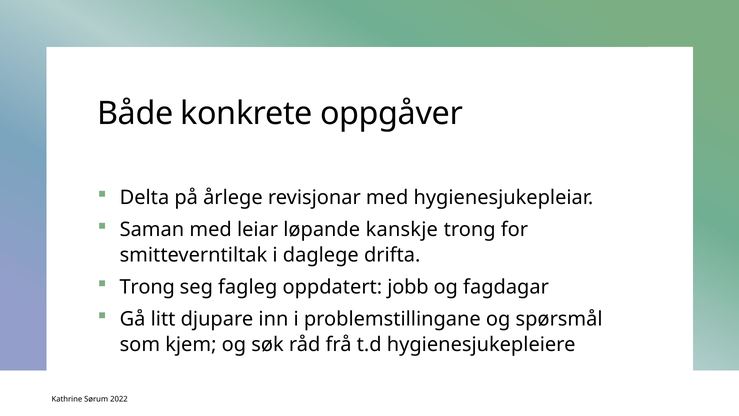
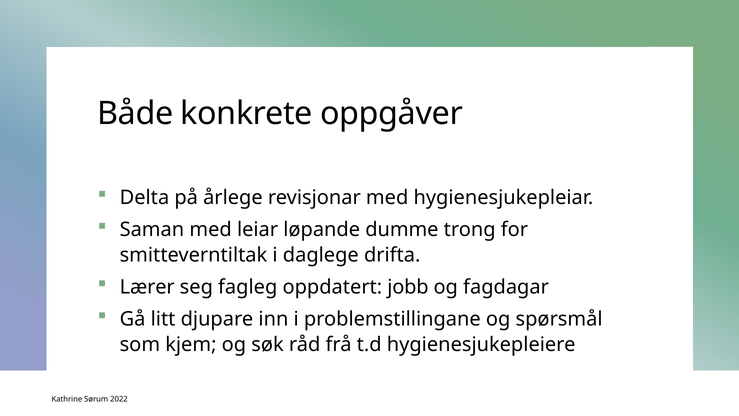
kanskje: kanskje -> dumme
Trong at (147, 287): Trong -> Lærer
